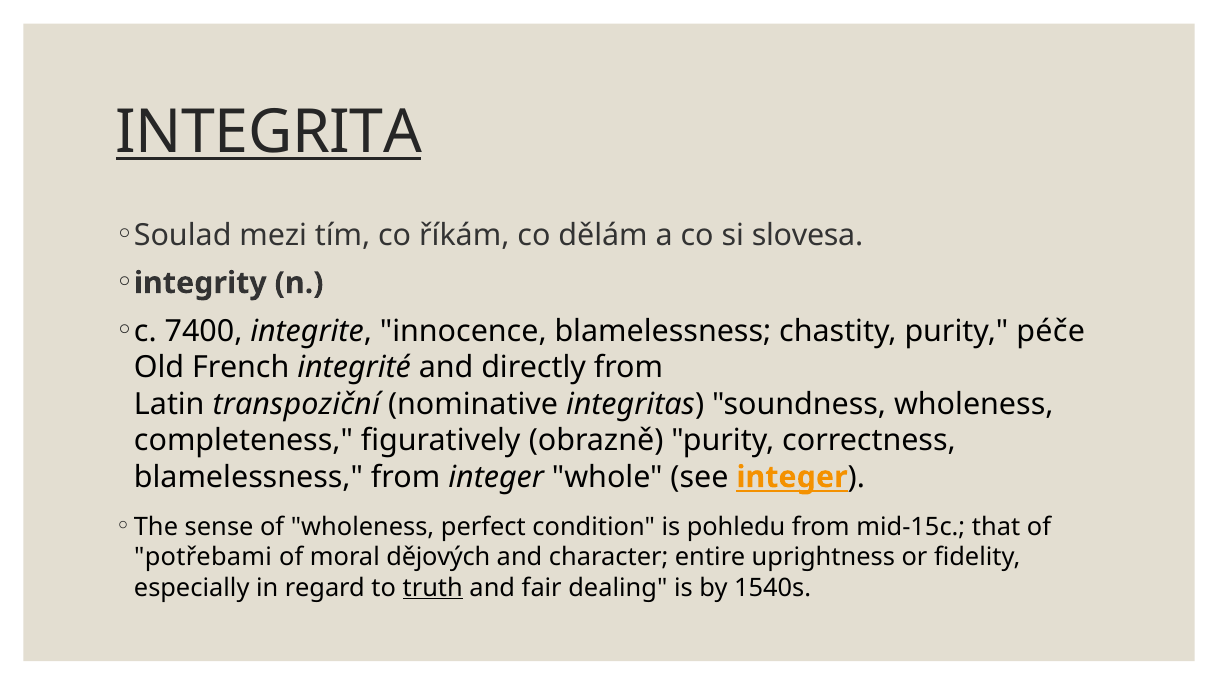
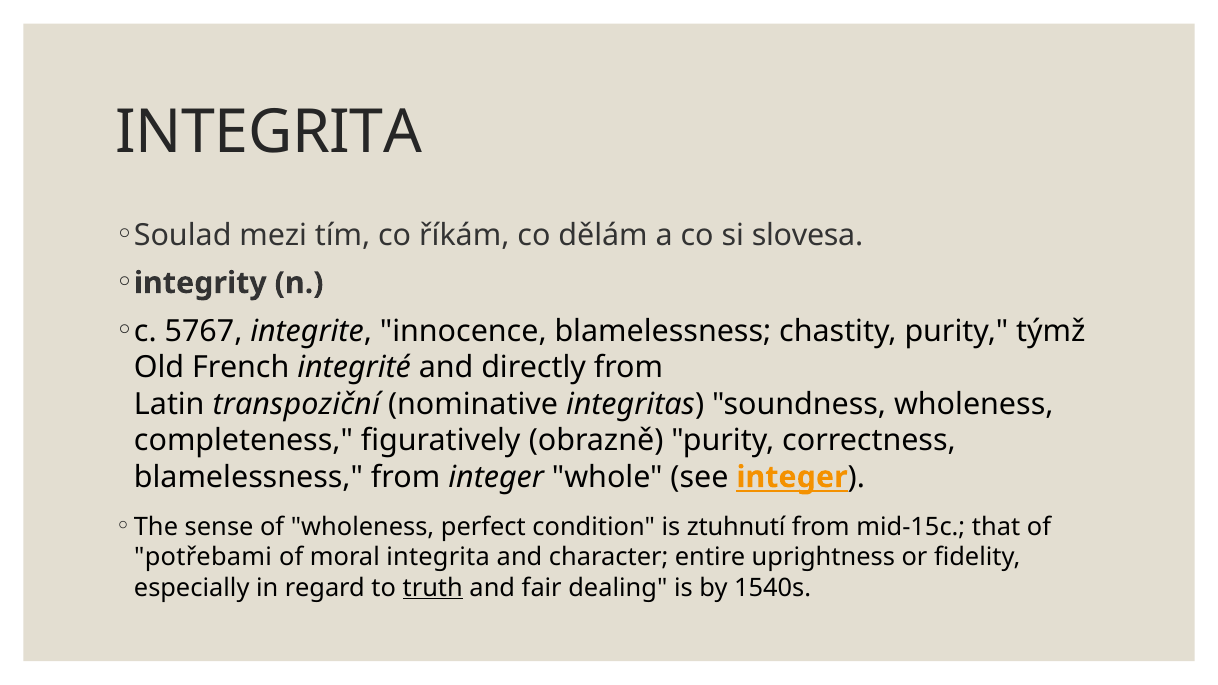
INTEGRITA at (269, 132) underline: present -> none
7400: 7400 -> 5767
péče: péče -> týmž
pohledu: pohledu -> ztuhnutí
moral dějových: dějových -> integrita
